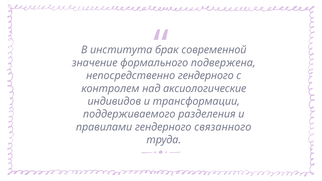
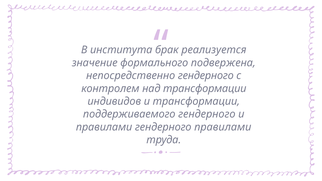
современной: современной -> реализуется
над аксиологические: аксиологические -> трансформации
поддерживаемого разделения: разделения -> гендерного
гендерного связанного: связанного -> правилами
